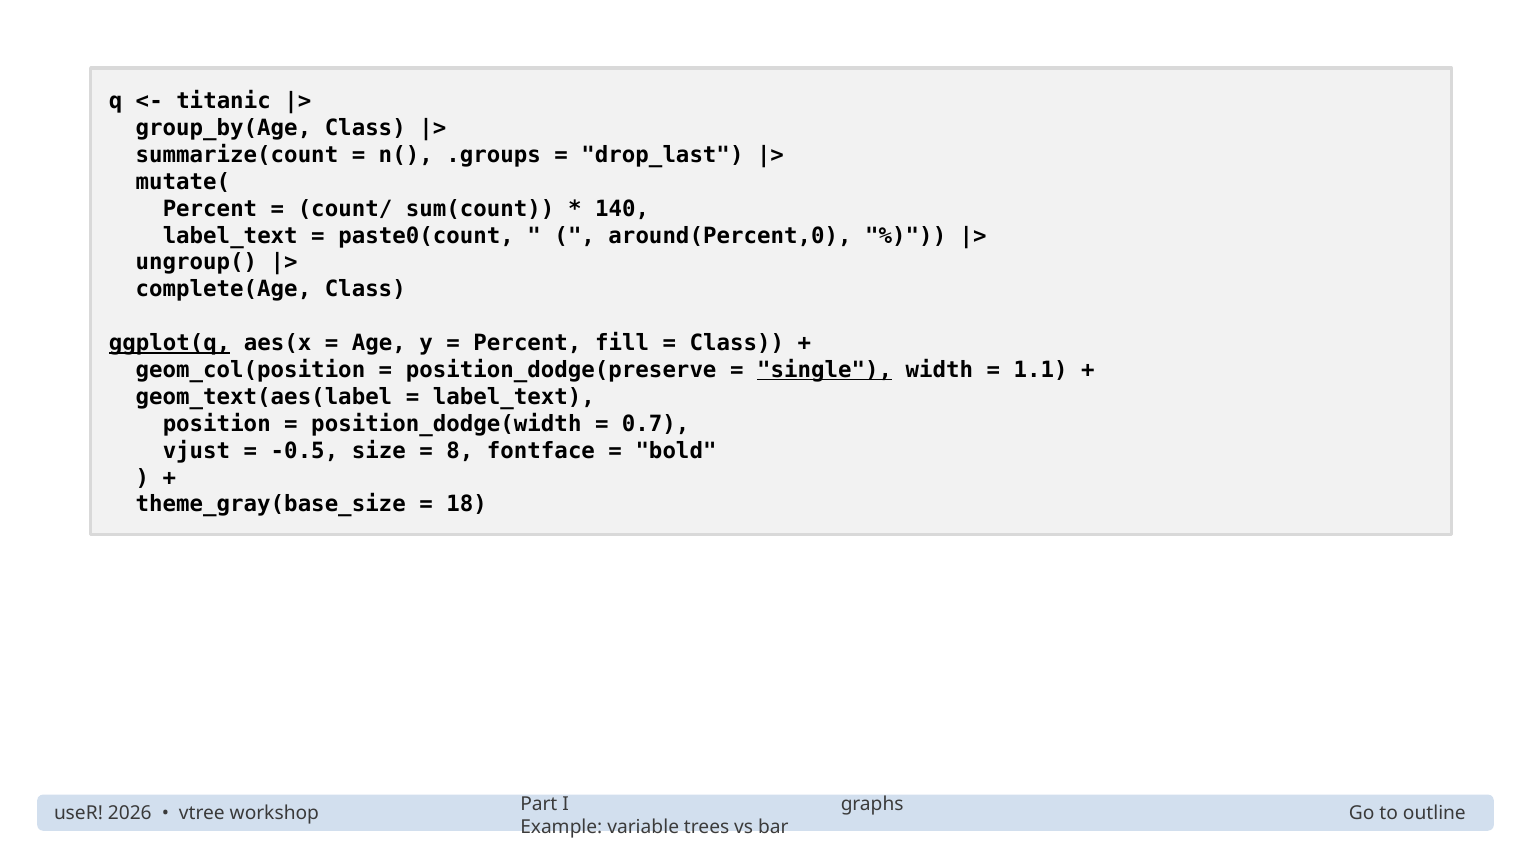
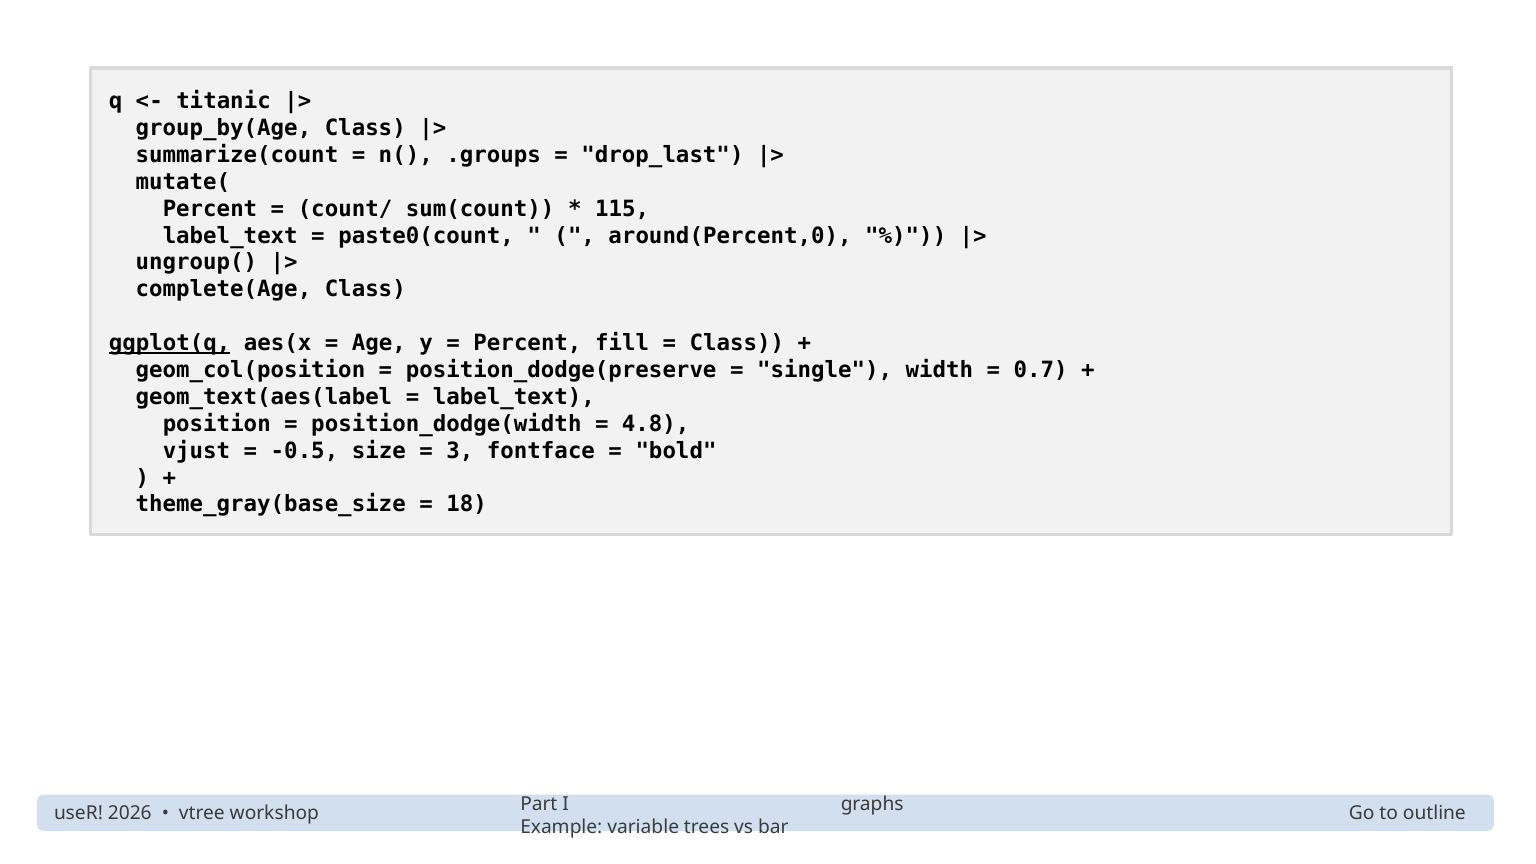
140: 140 -> 115
single underline: present -> none
1.1: 1.1 -> 0.7
0.7: 0.7 -> 4.8
8: 8 -> 3
